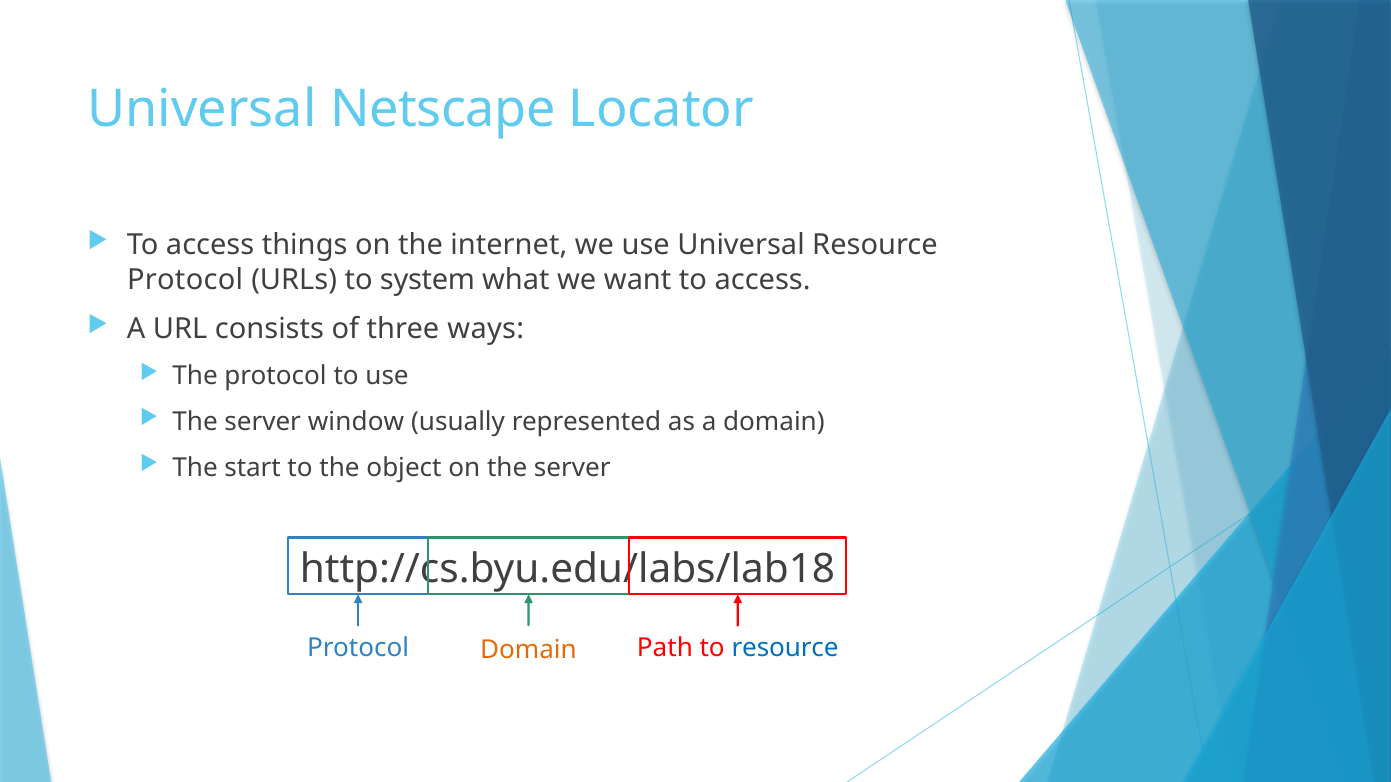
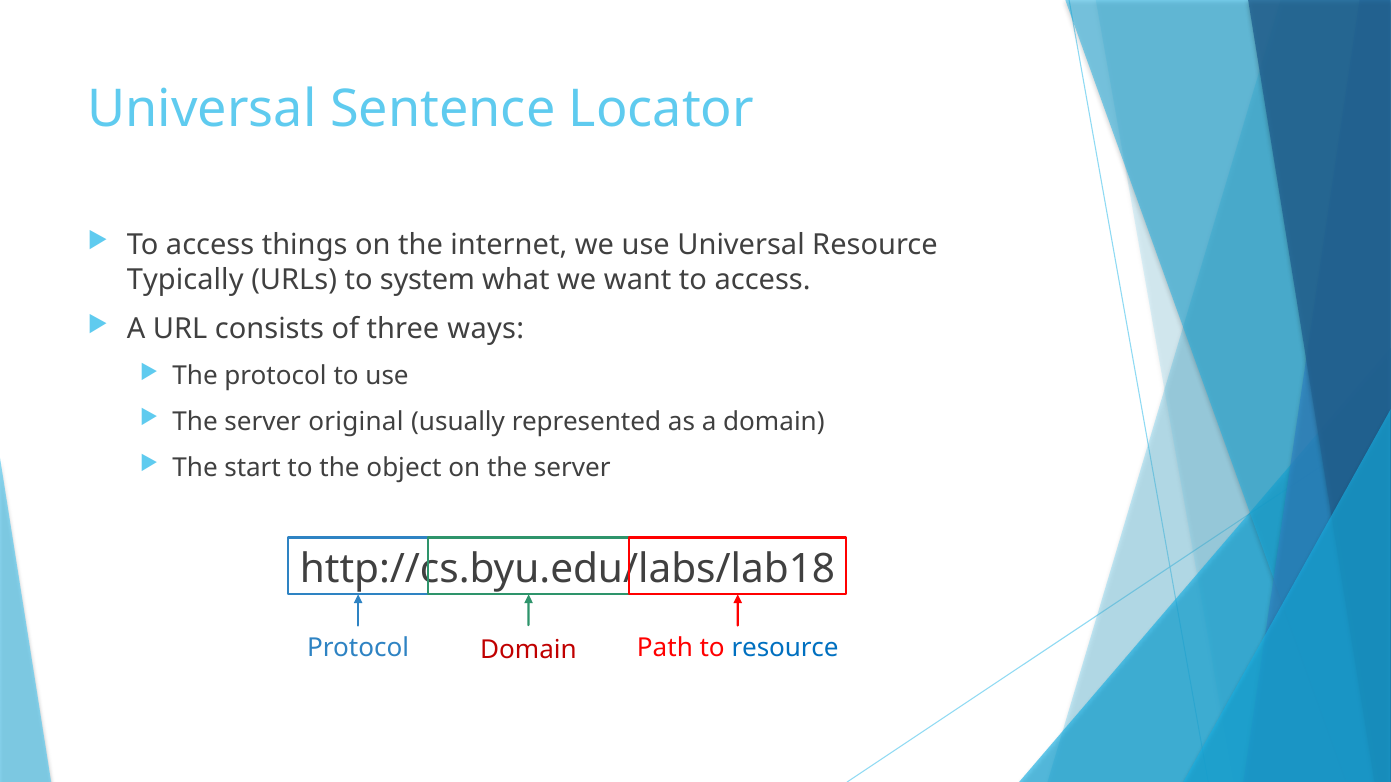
Netscape: Netscape -> Sentence
Protocol at (185, 280): Protocol -> Typically
window: window -> original
Domain at (528, 650) colour: orange -> red
